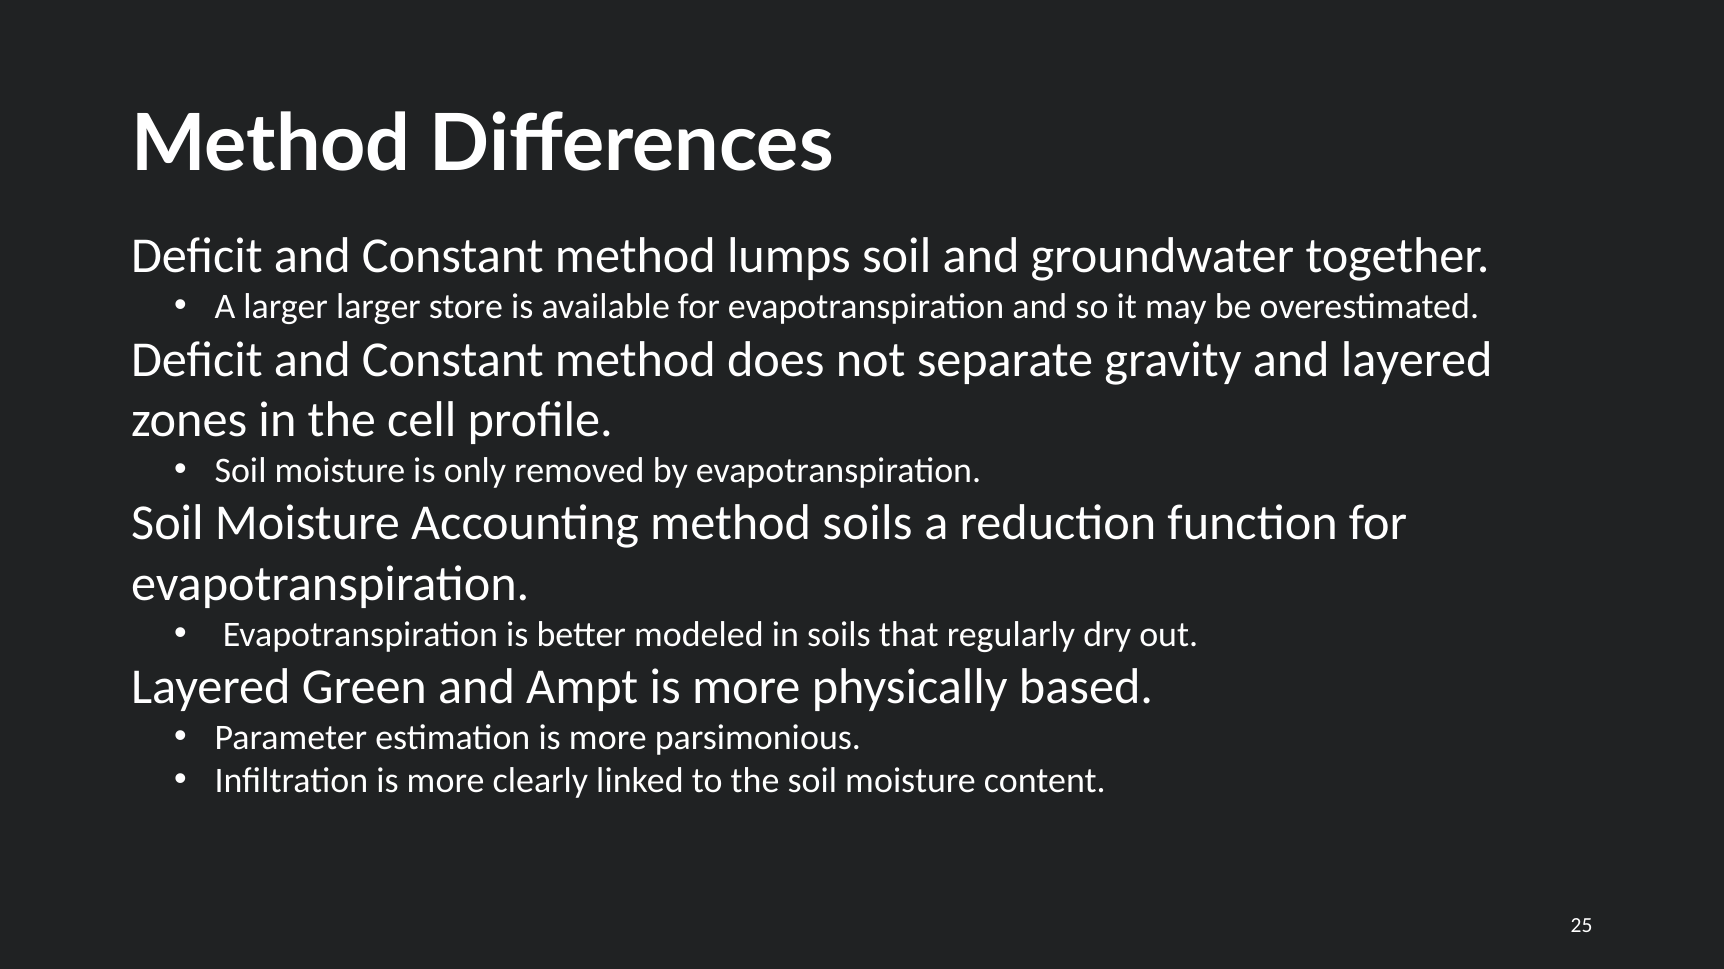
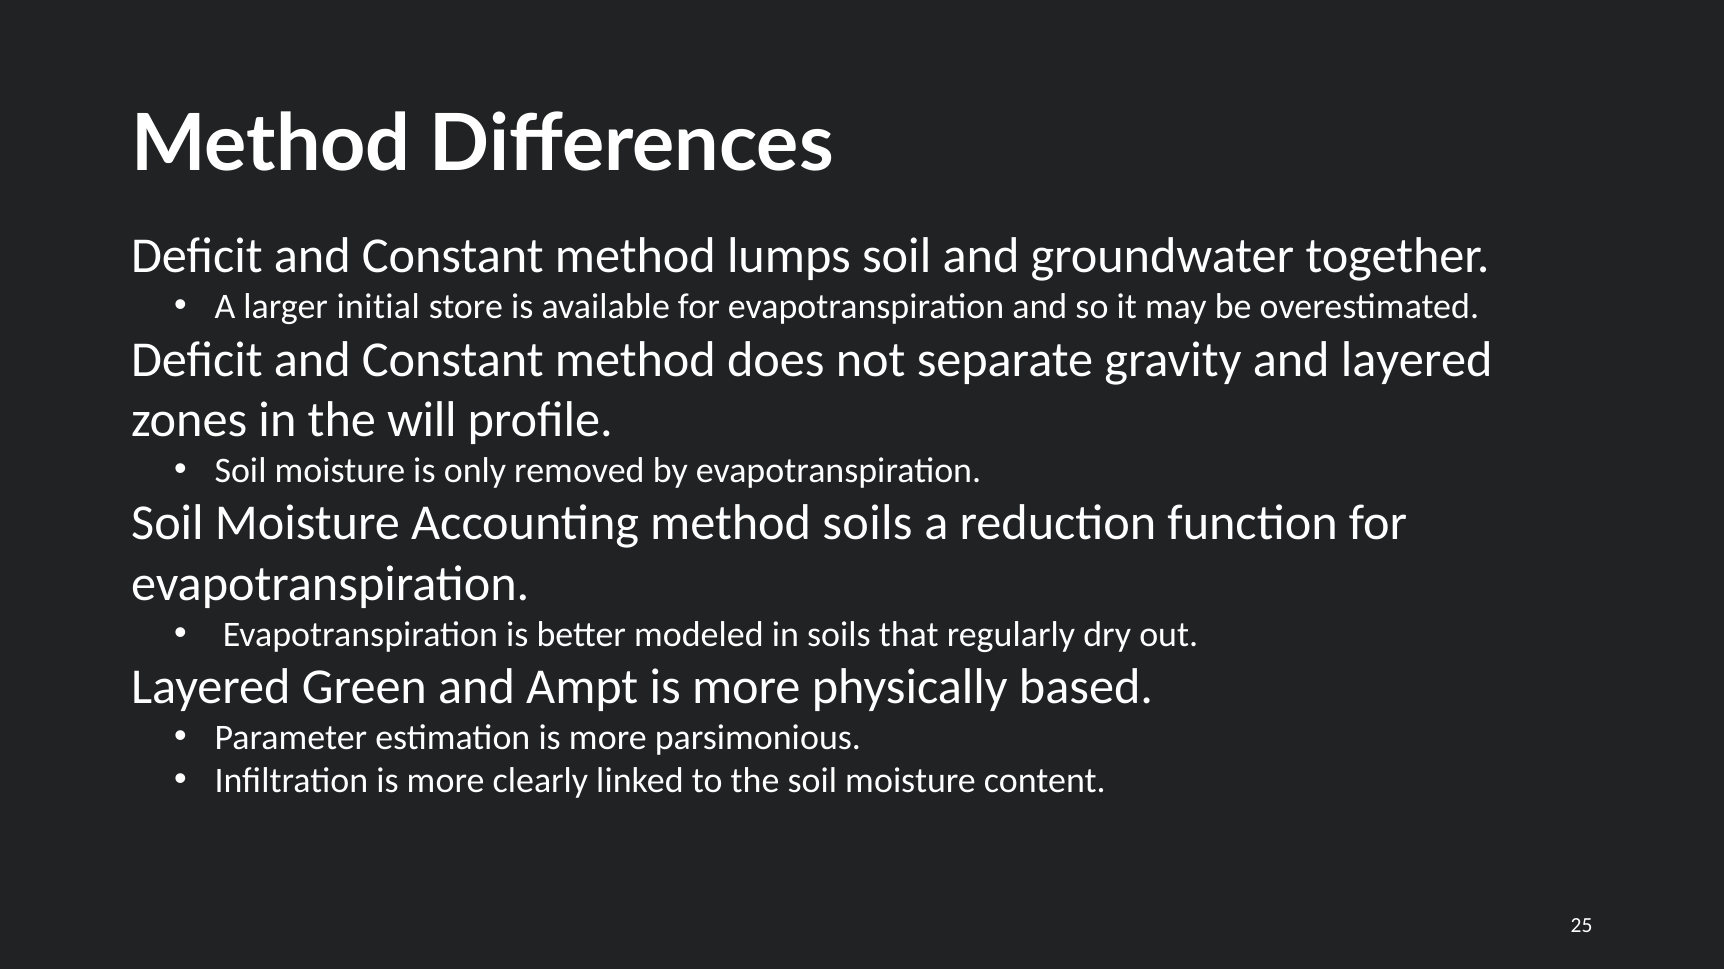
larger larger: larger -> initial
cell: cell -> will
